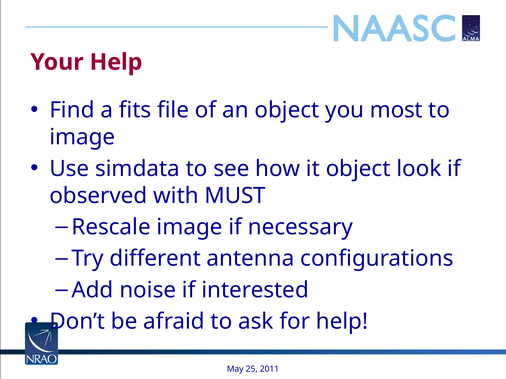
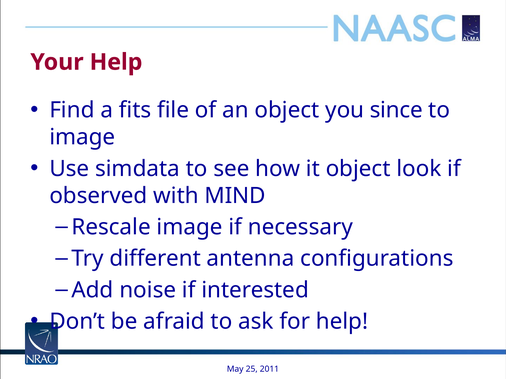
most: most -> since
MUST: MUST -> MIND
